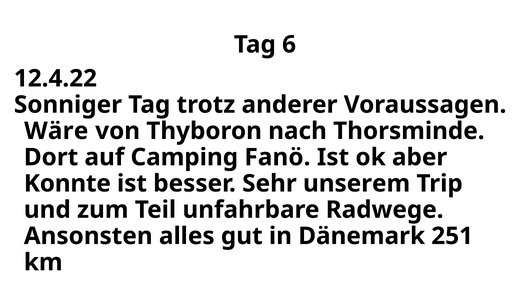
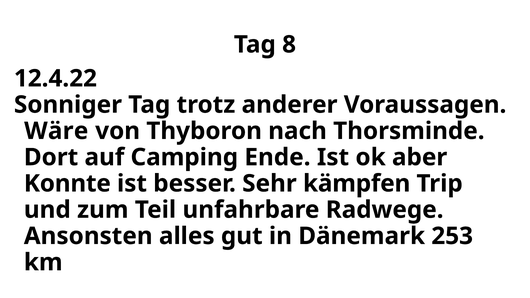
6: 6 -> 8
Fanö: Fanö -> Ende
unserem: unserem -> kämpfen
251: 251 -> 253
